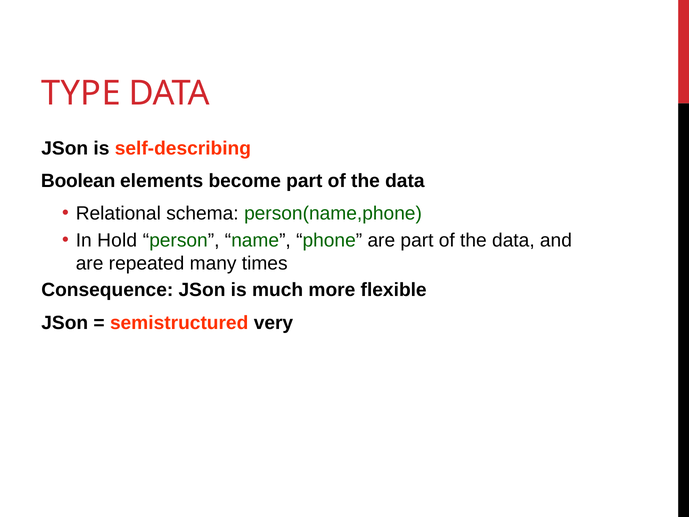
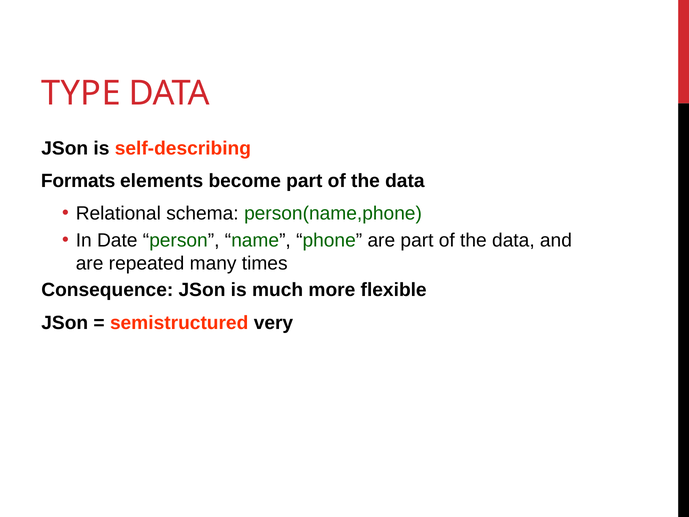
Boolean: Boolean -> Formats
Hold: Hold -> Date
